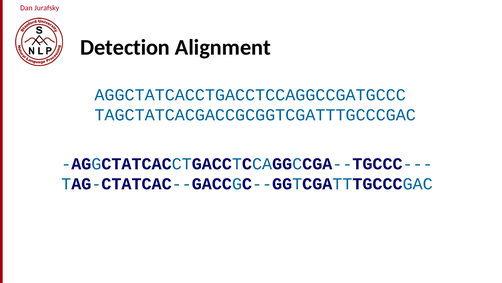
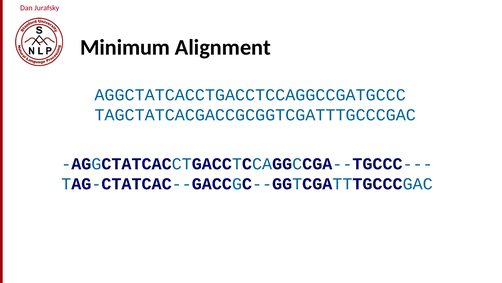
Detection: Detection -> Minimum
